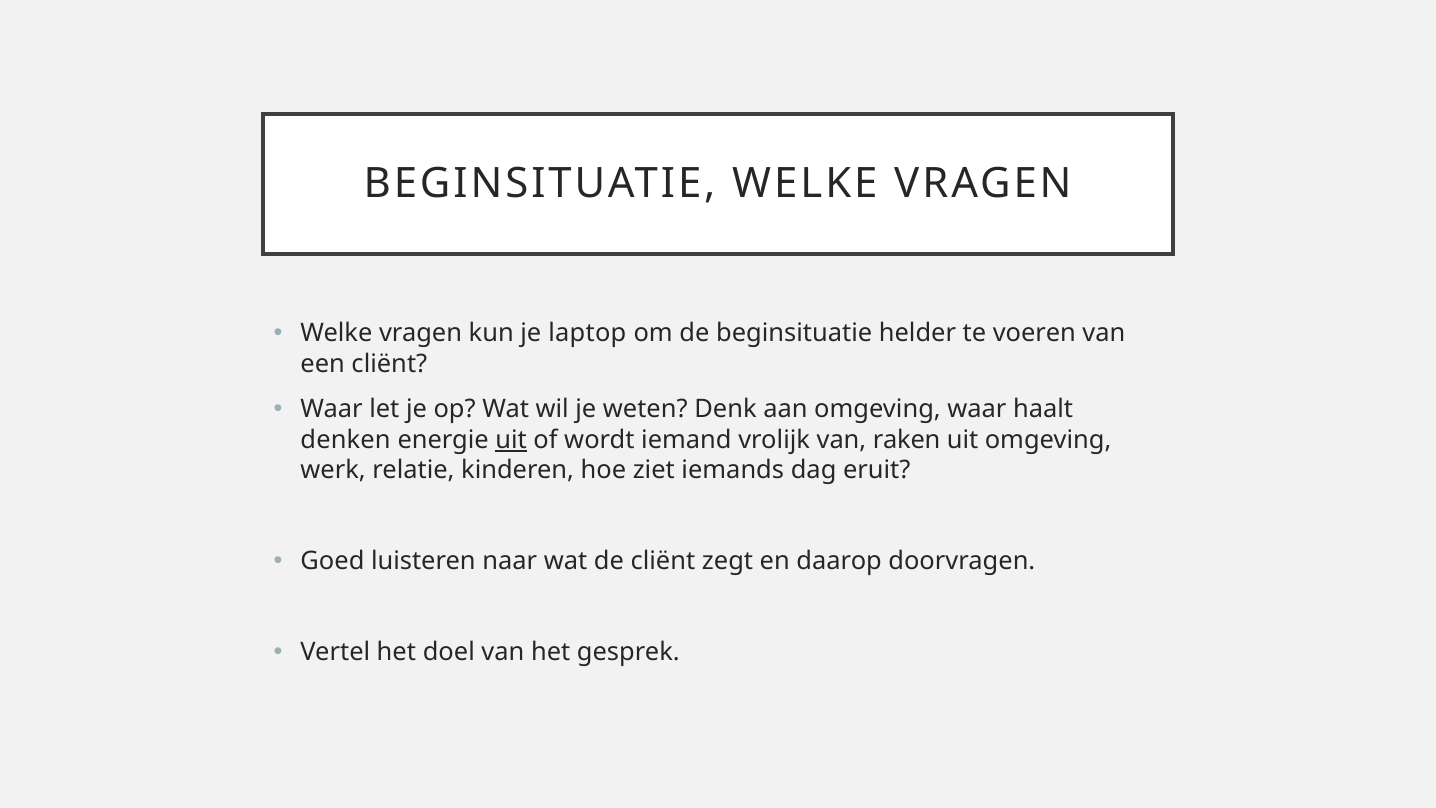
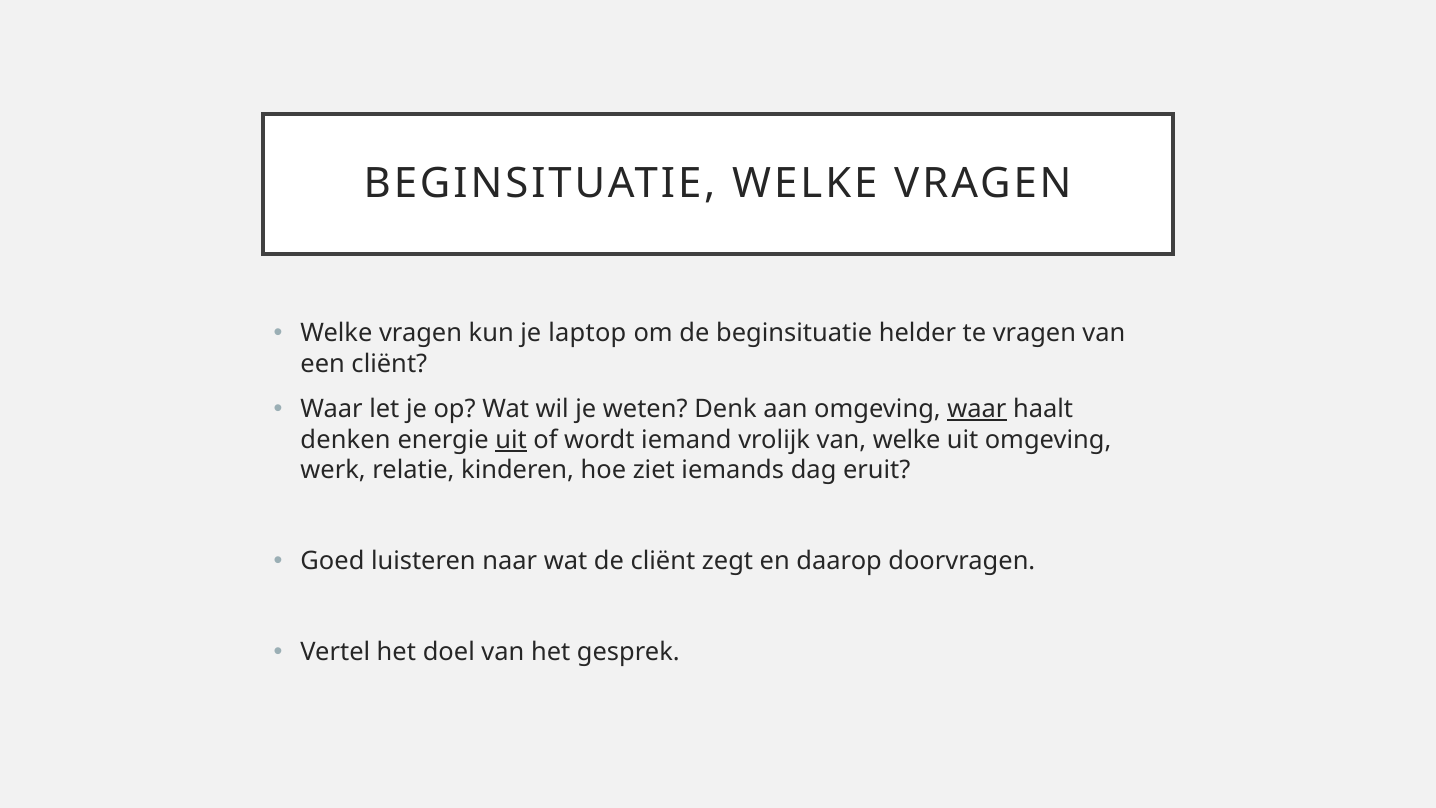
te voeren: voeren -> vragen
waar at (977, 409) underline: none -> present
van raken: raken -> welke
